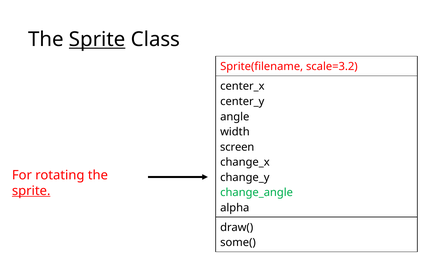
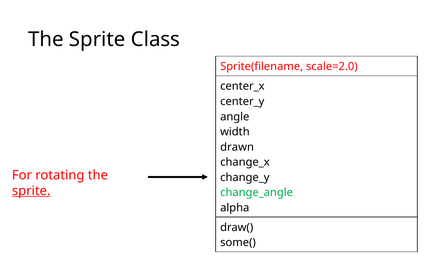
Sprite at (97, 39) underline: present -> none
scale=3.2: scale=3.2 -> scale=2.0
screen: screen -> drawn
